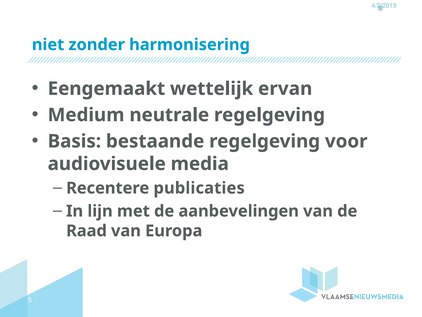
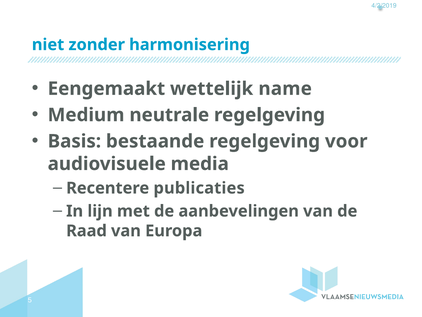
ervan: ervan -> name
